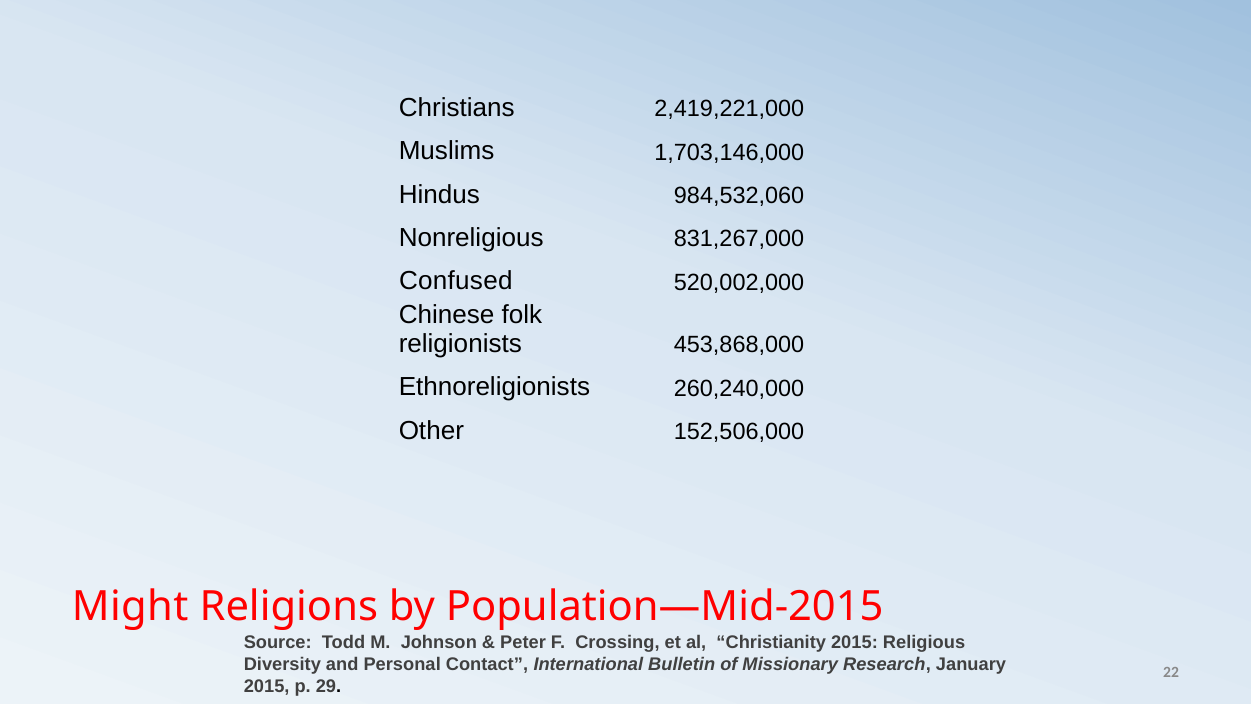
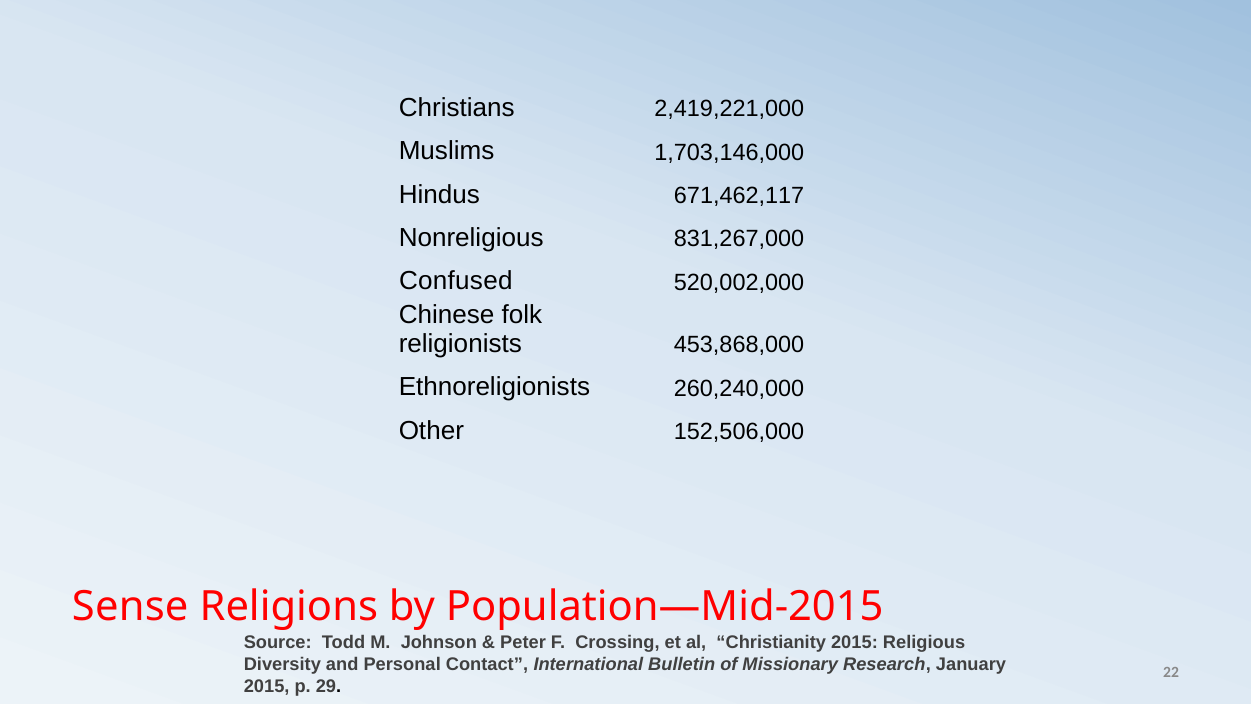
984,532,060: 984,532,060 -> 671,462,117
Might: Might -> Sense
